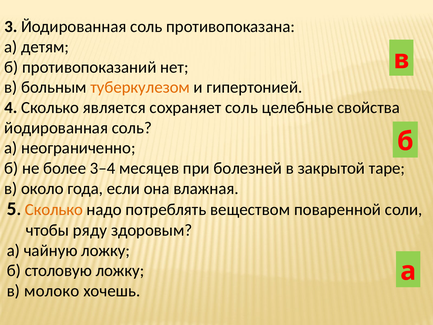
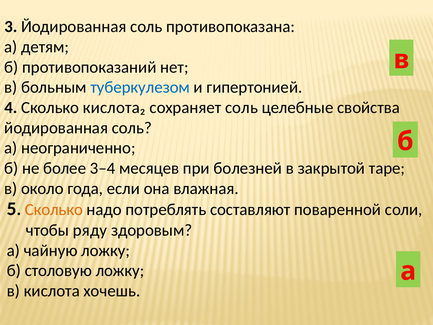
туберкулезом colour: orange -> blue
является: является -> кислота₂
веществом: веществом -> составляют
молоко: молоко -> кислота
